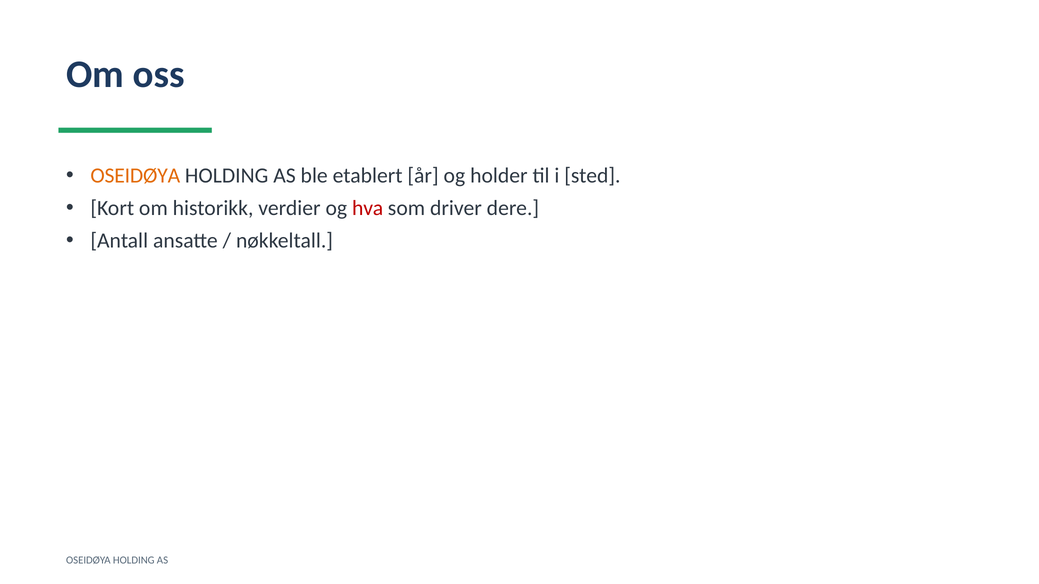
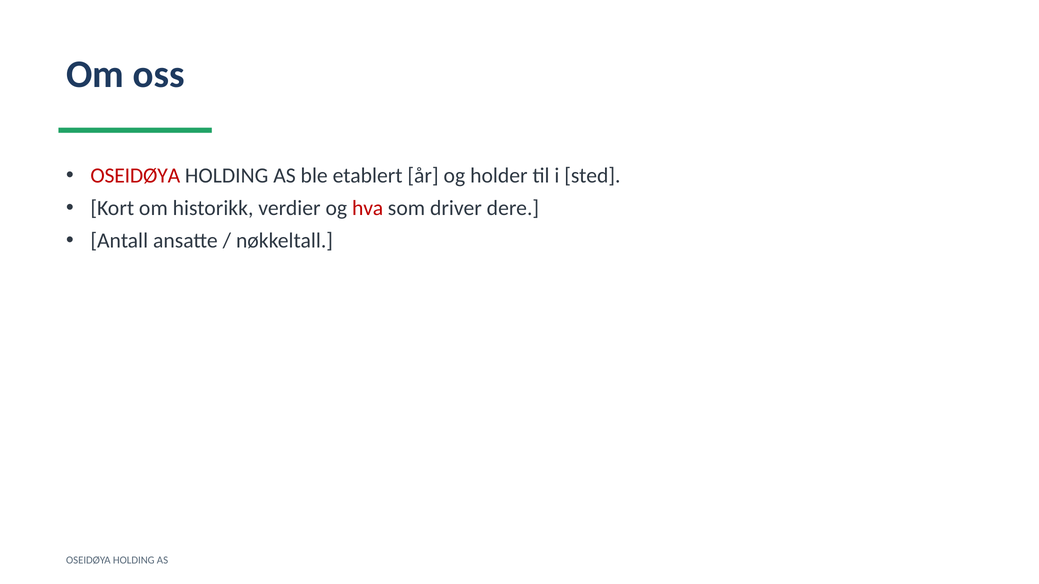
OSEIDØYA at (135, 176) colour: orange -> red
